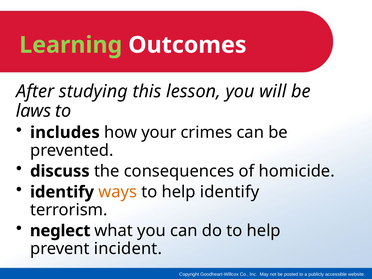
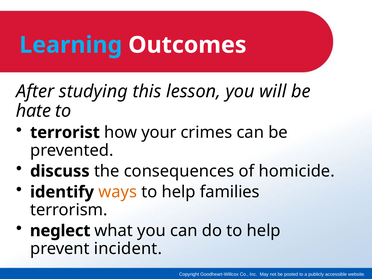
Learning colour: light green -> light blue
laws: laws -> hate
includes: includes -> terrorist
help identify: identify -> families
